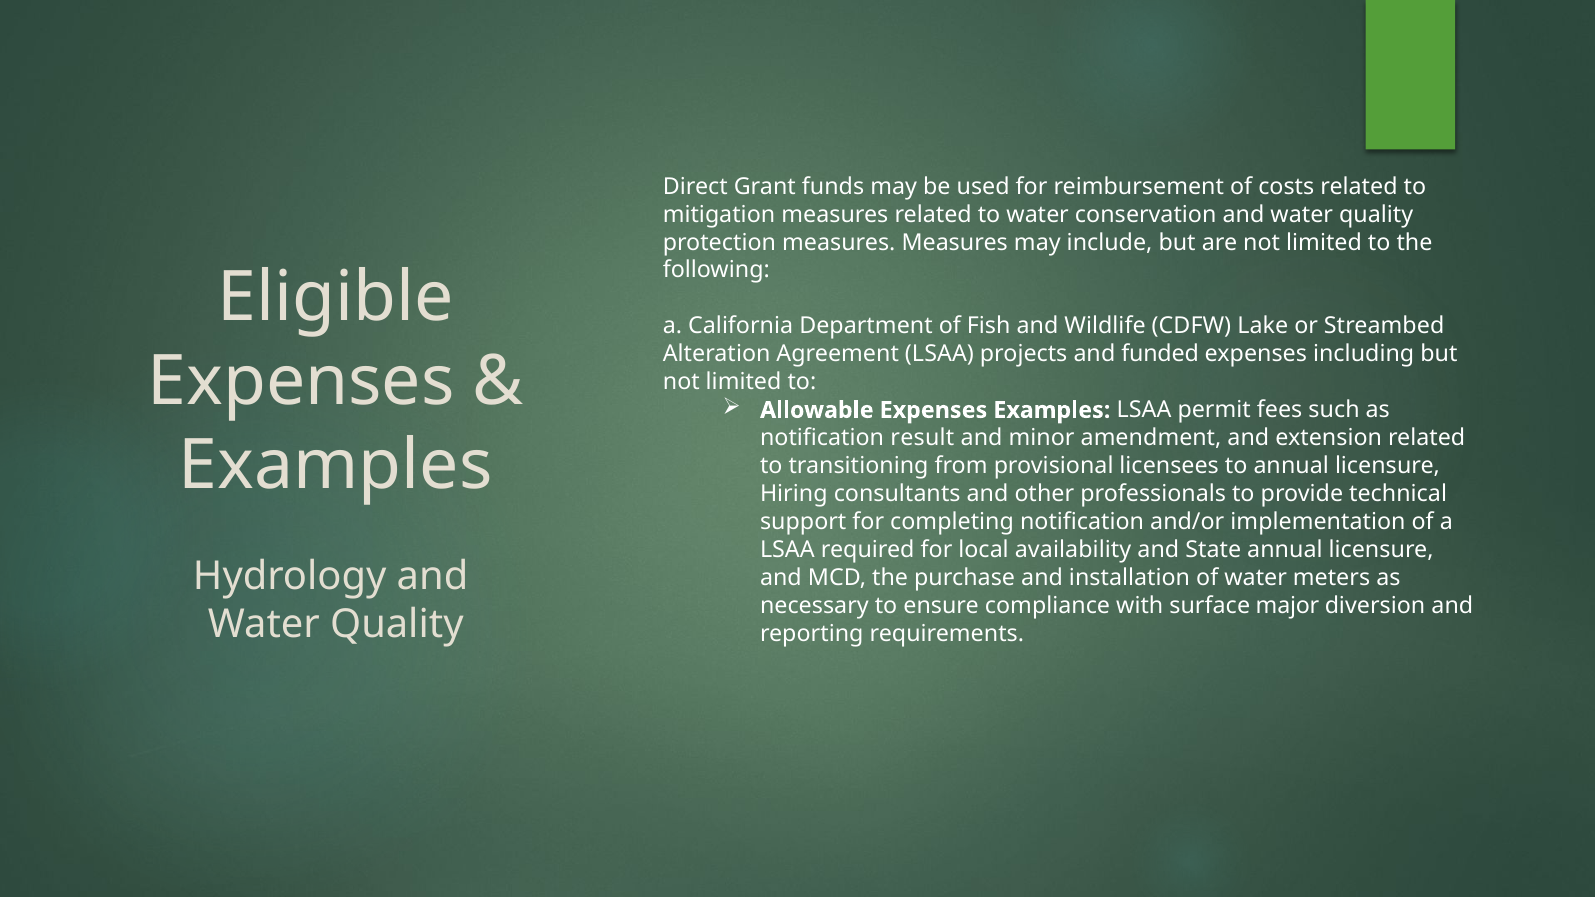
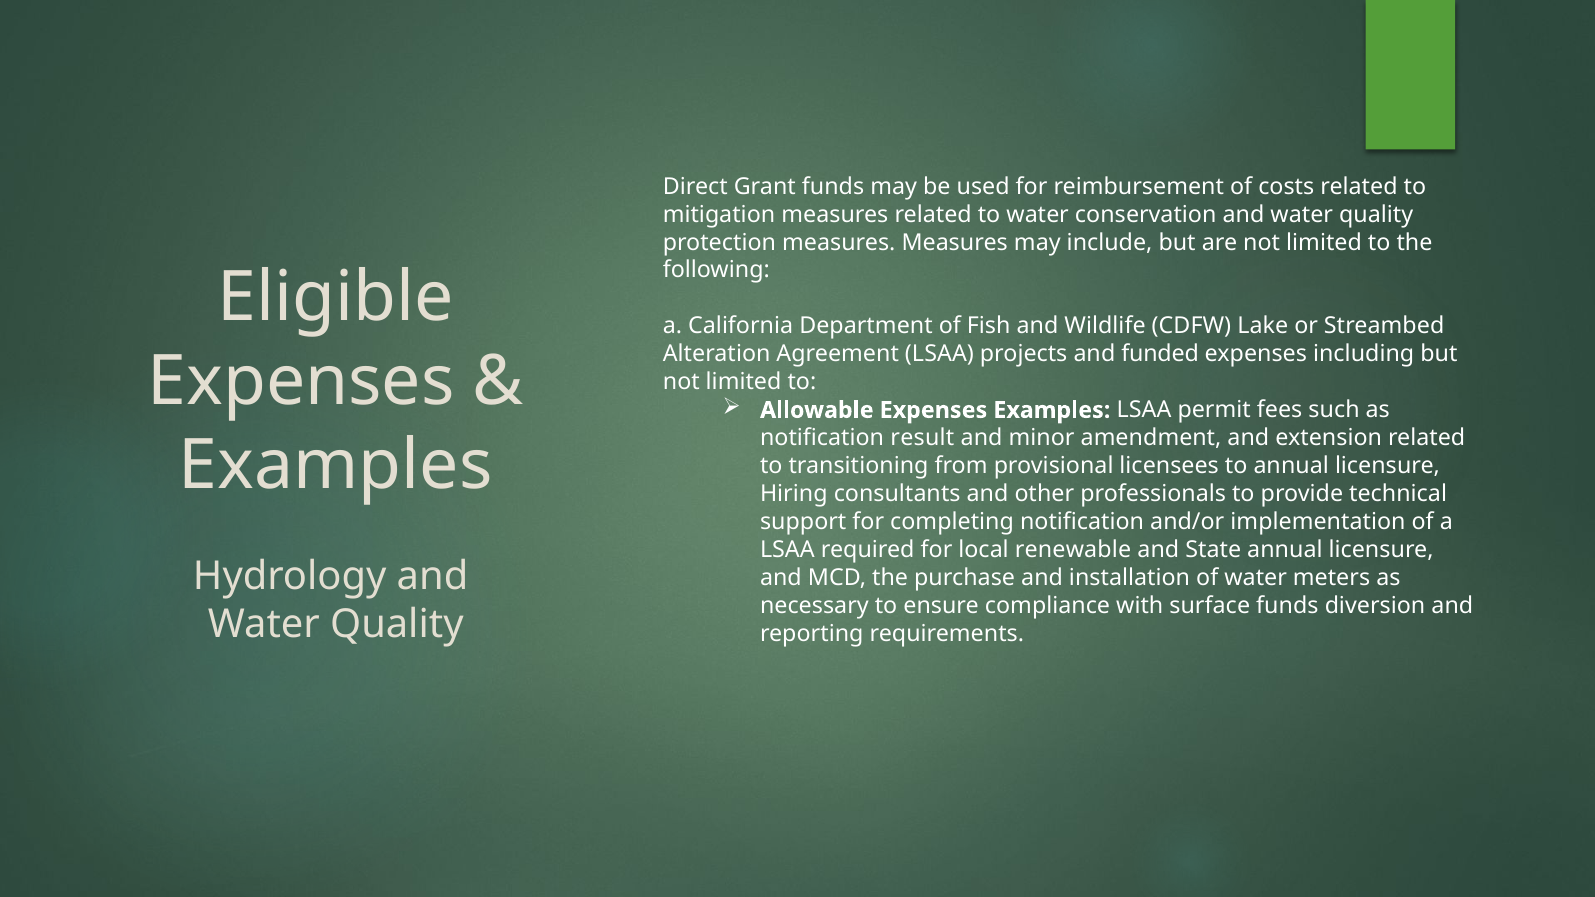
availability: availability -> renewable
surface major: major -> funds
